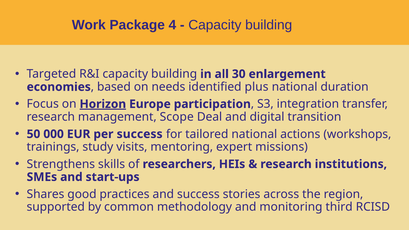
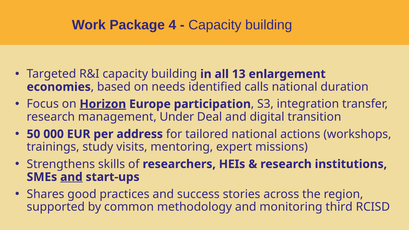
30: 30 -> 13
plus: plus -> calls
Scope: Scope -> Under
per success: success -> address
and at (71, 177) underline: none -> present
